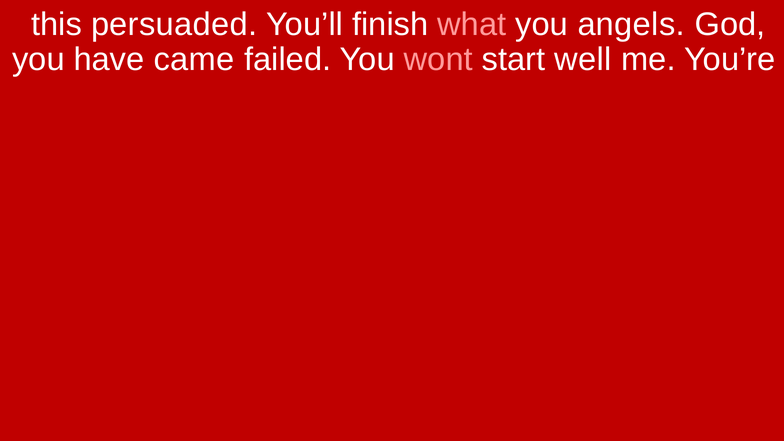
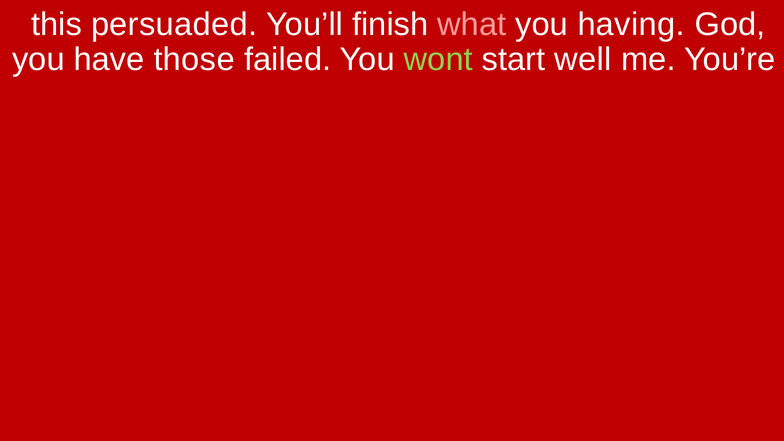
angels: angels -> having
came: came -> those
wont colour: pink -> light green
